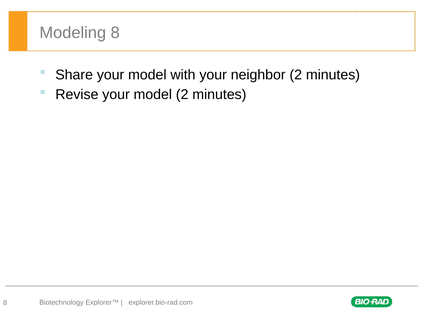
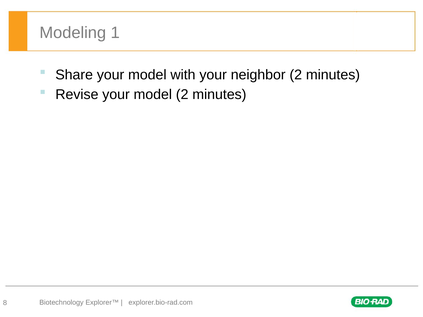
Modeling 8: 8 -> 1
